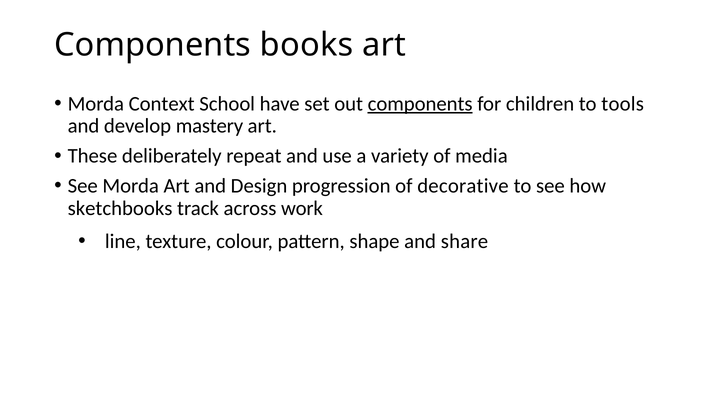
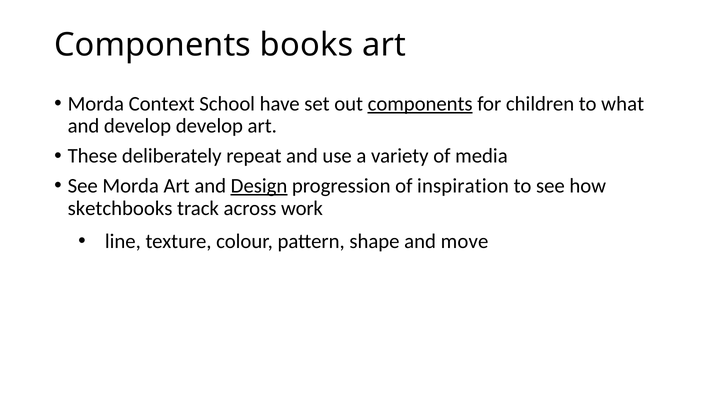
tools: tools -> what
develop mastery: mastery -> develop
Design underline: none -> present
decorative: decorative -> inspiration
share: share -> move
